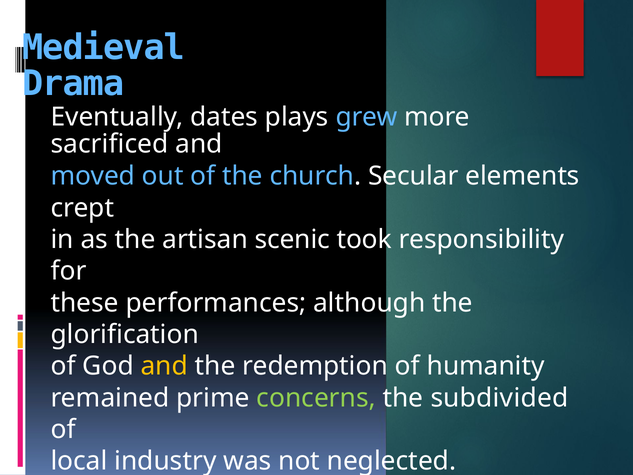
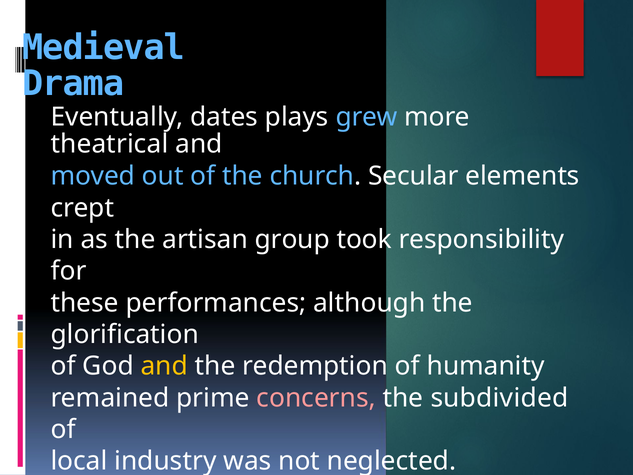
sacrificed: sacrificed -> theatrical
scenic: scenic -> group
concerns colour: light green -> pink
